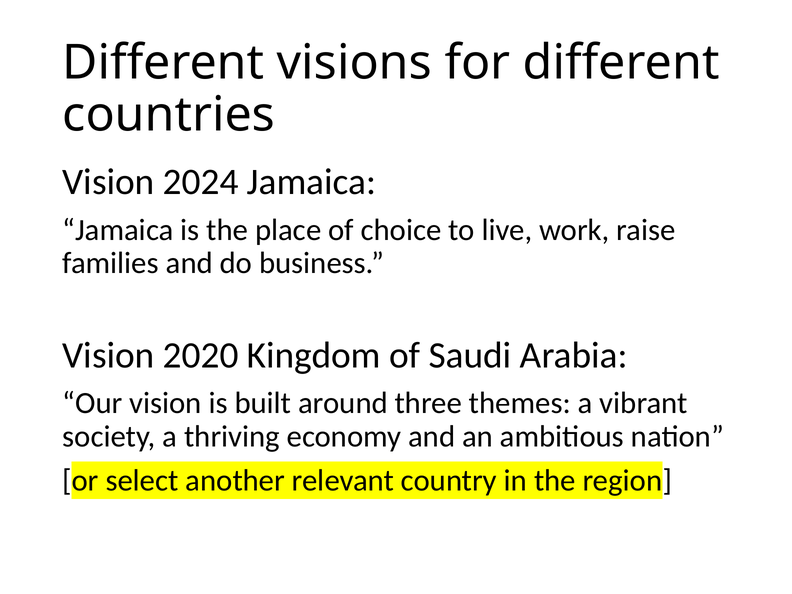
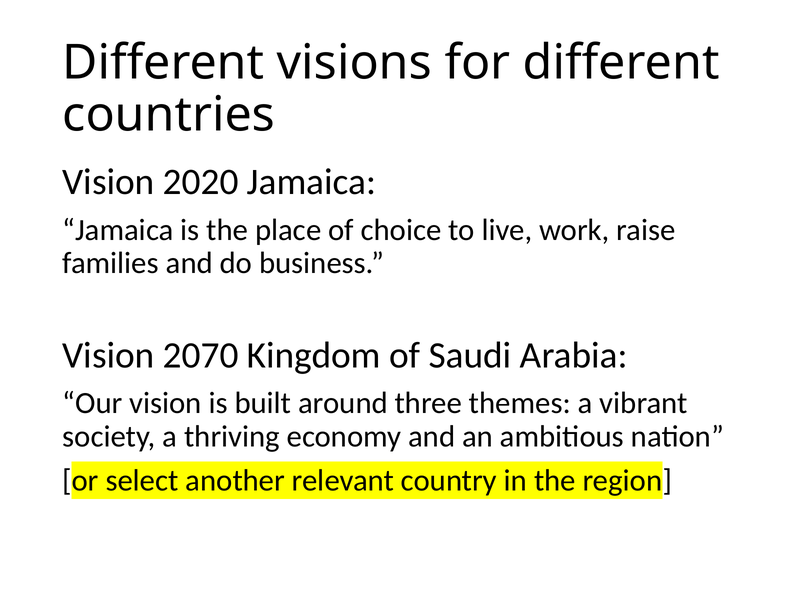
2024: 2024 -> 2020
2020: 2020 -> 2070
